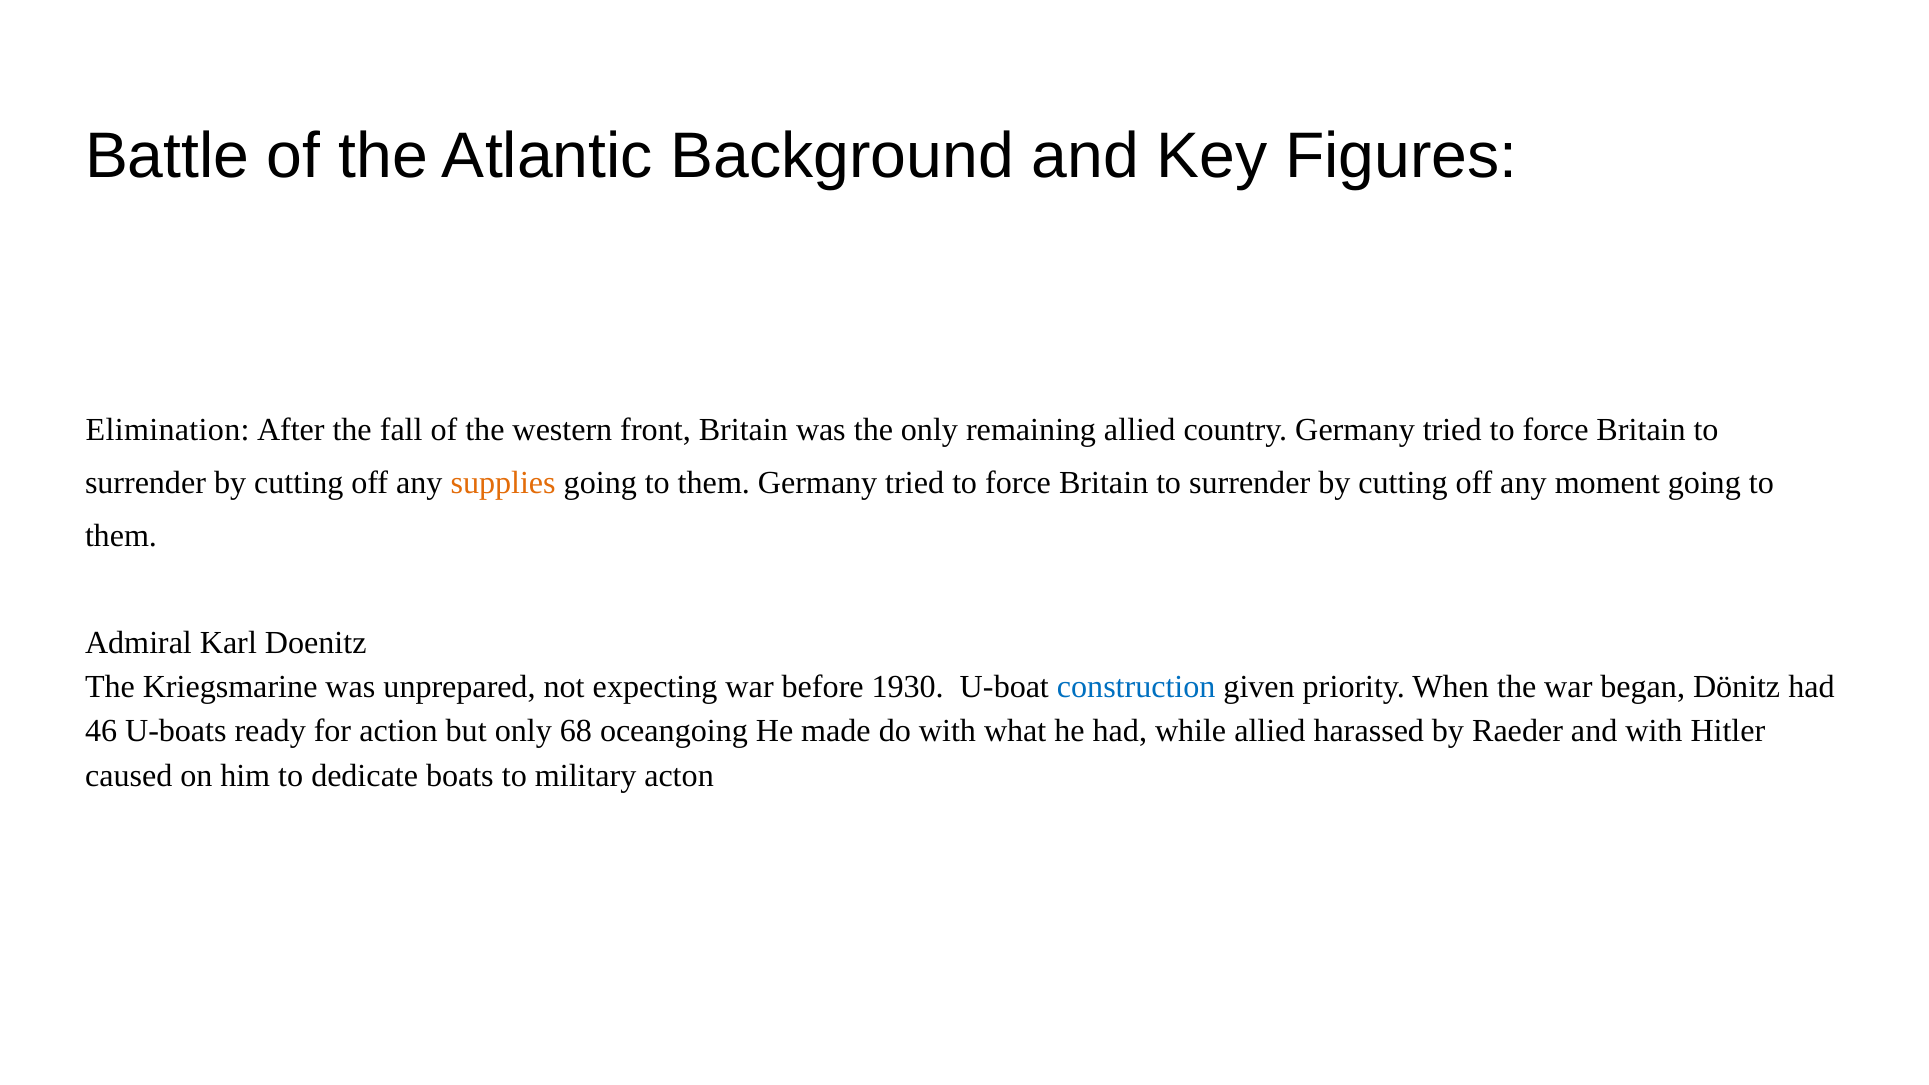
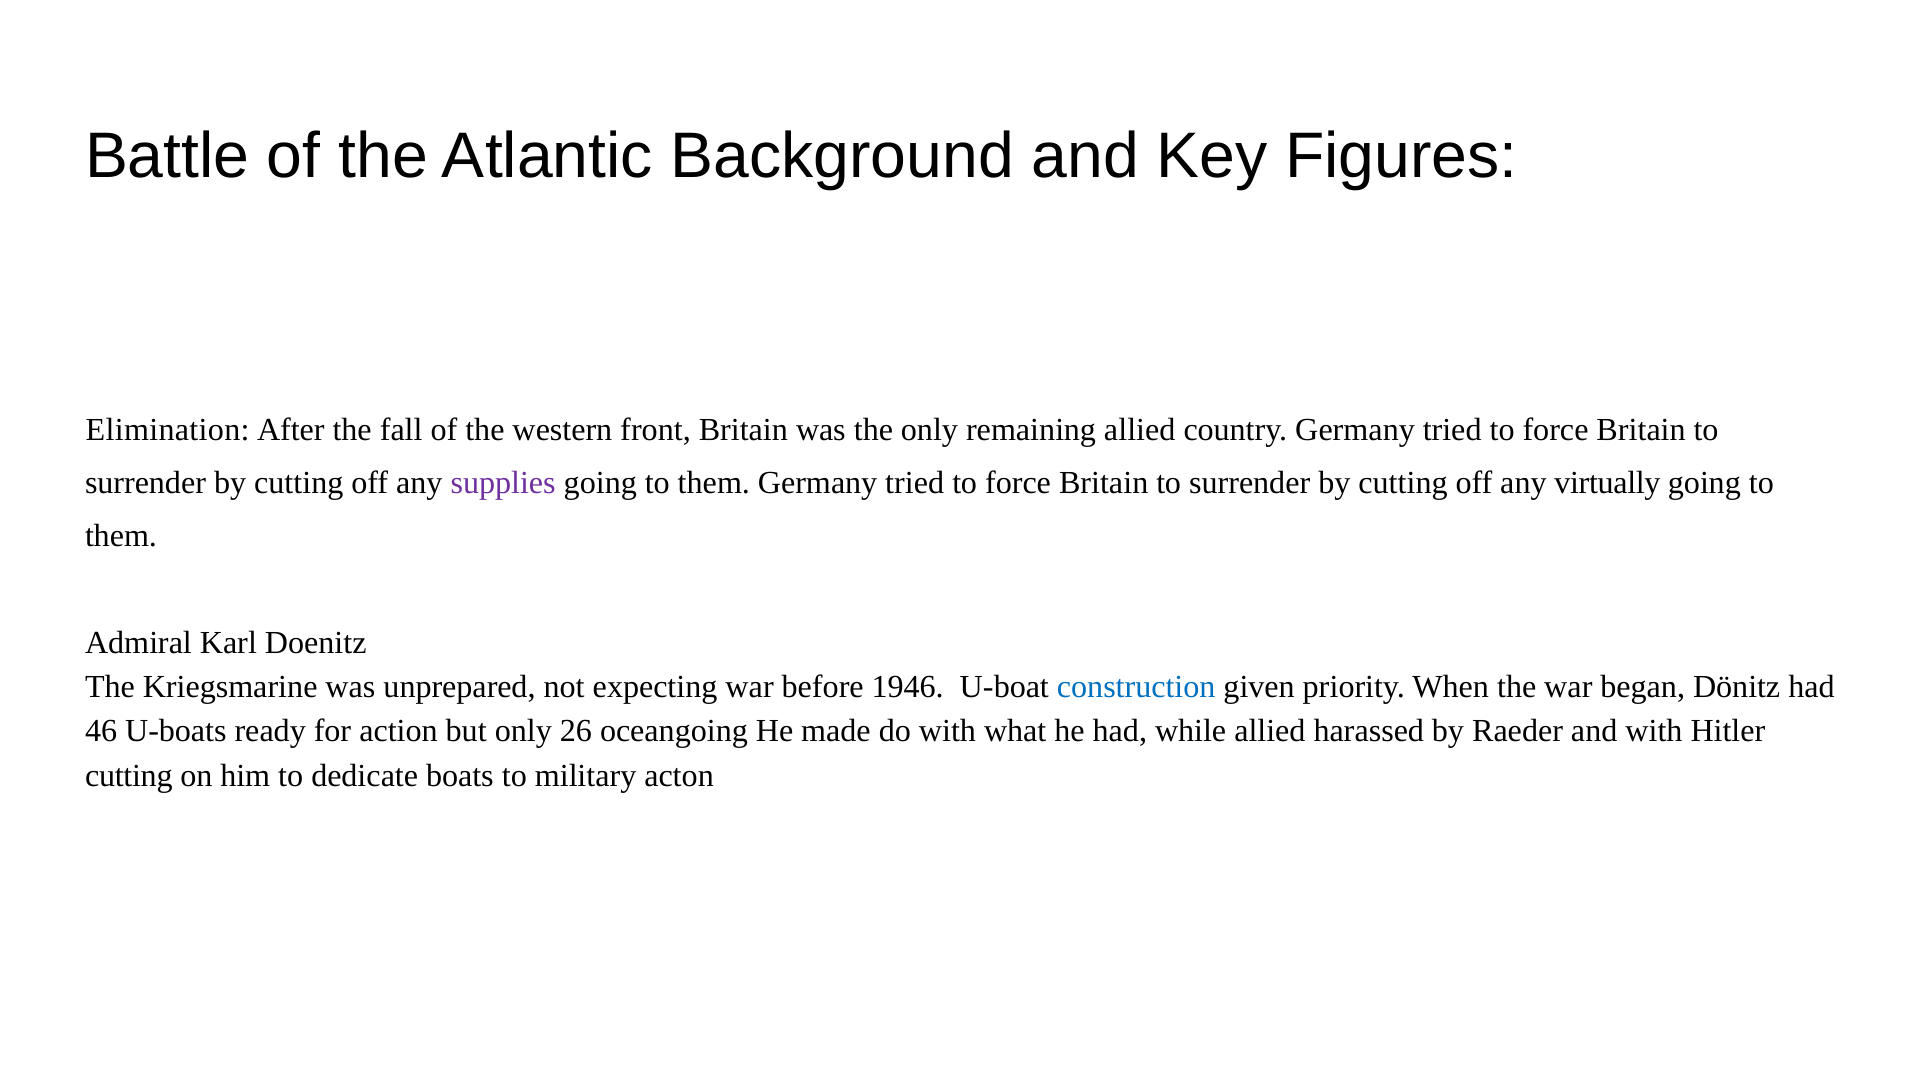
supplies colour: orange -> purple
moment: moment -> virtually
1930: 1930 -> 1946
68: 68 -> 26
caused at (129, 776): caused -> cutting
